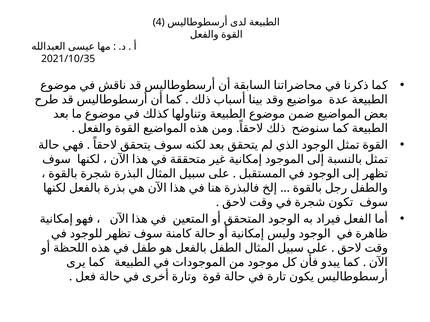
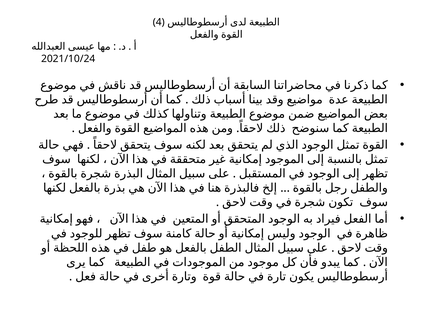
2021/10/35: 2021/10/35 -> 2021/10/24
